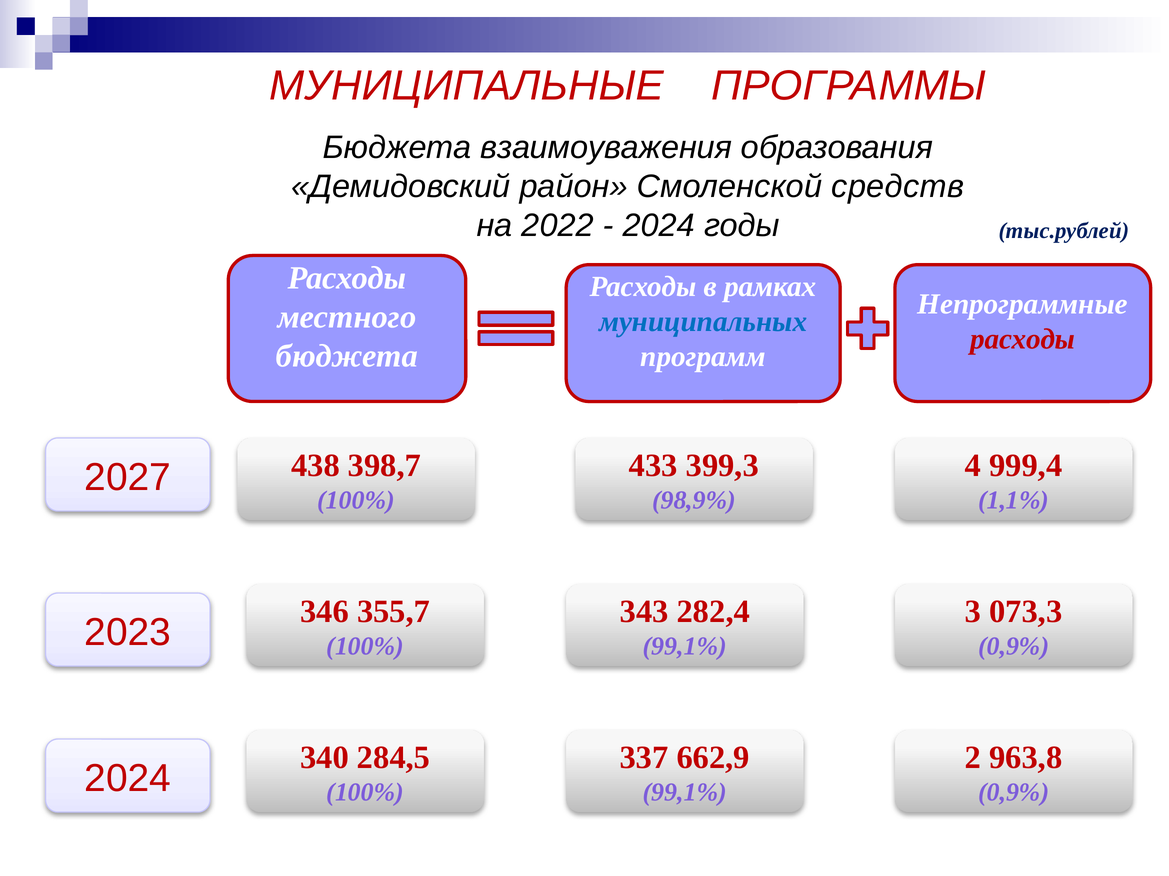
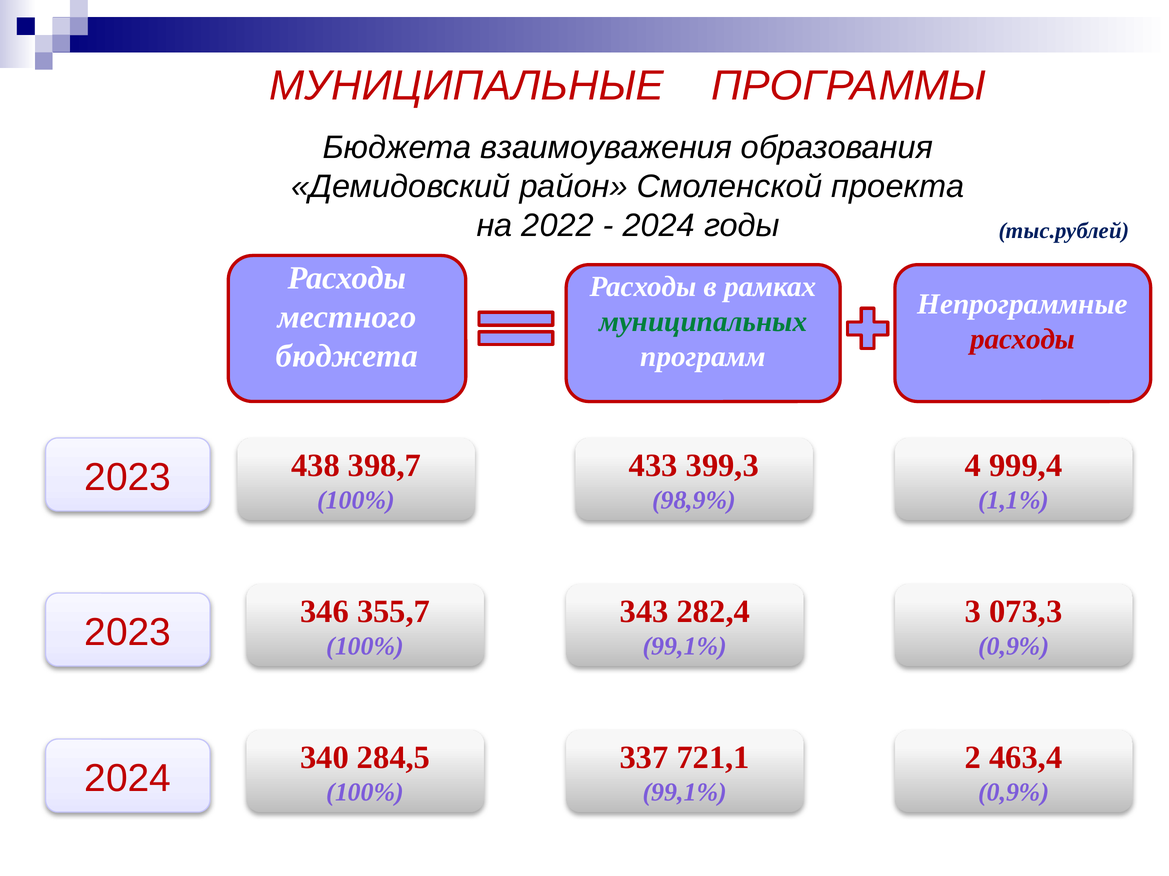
средств: средств -> проекта
муниципальных colour: blue -> green
2027 at (128, 478): 2027 -> 2023
662,9: 662,9 -> 721,1
963,8: 963,8 -> 463,4
